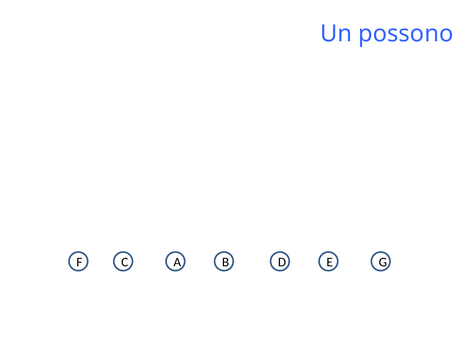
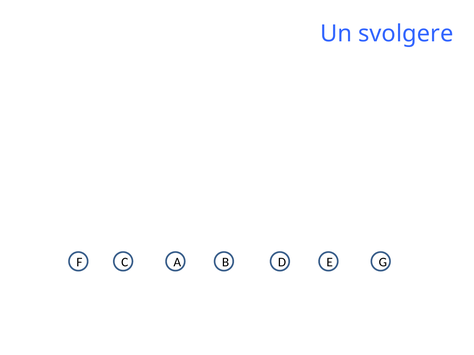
possono: possono -> svolgere
